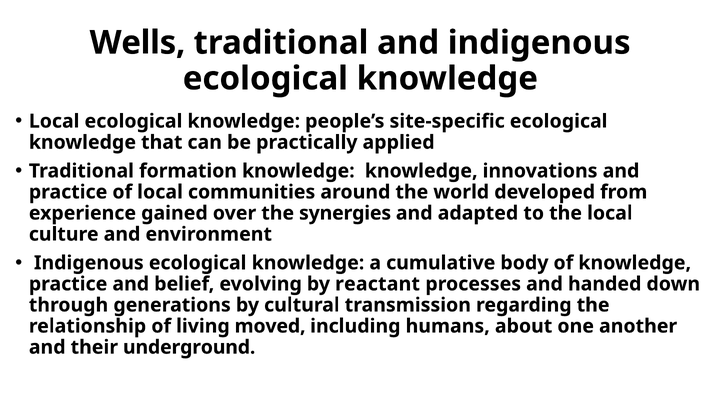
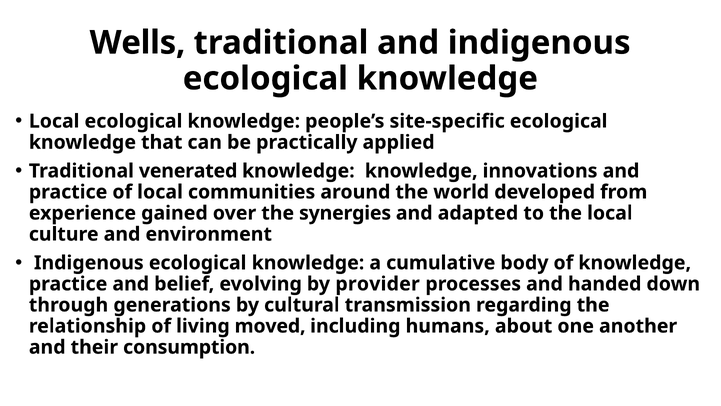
formation: formation -> venerated
reactant: reactant -> provider
underground: underground -> consumption
